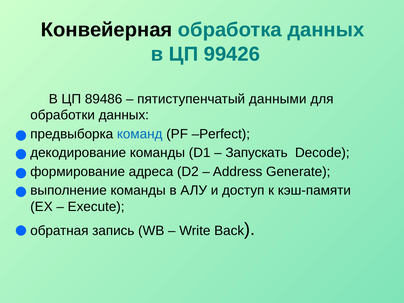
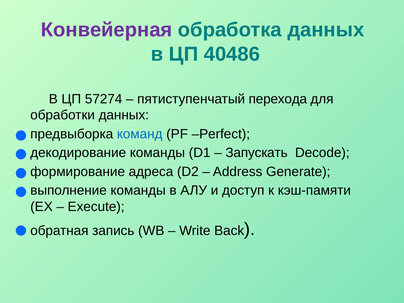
Конвейерная colour: black -> purple
99426: 99426 -> 40486
89486: 89486 -> 57274
данными: данными -> перехода
